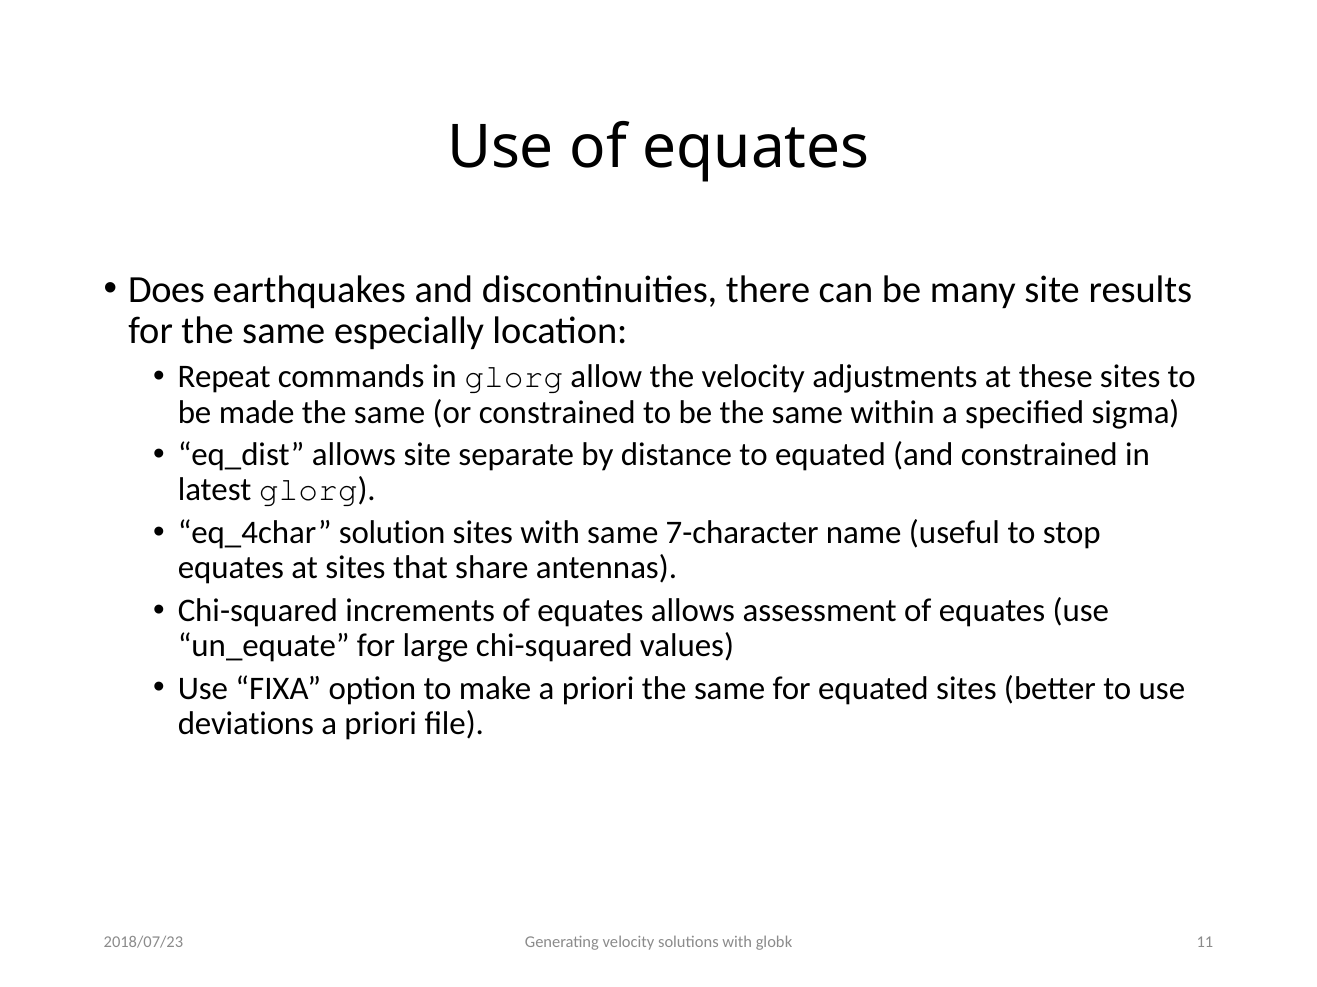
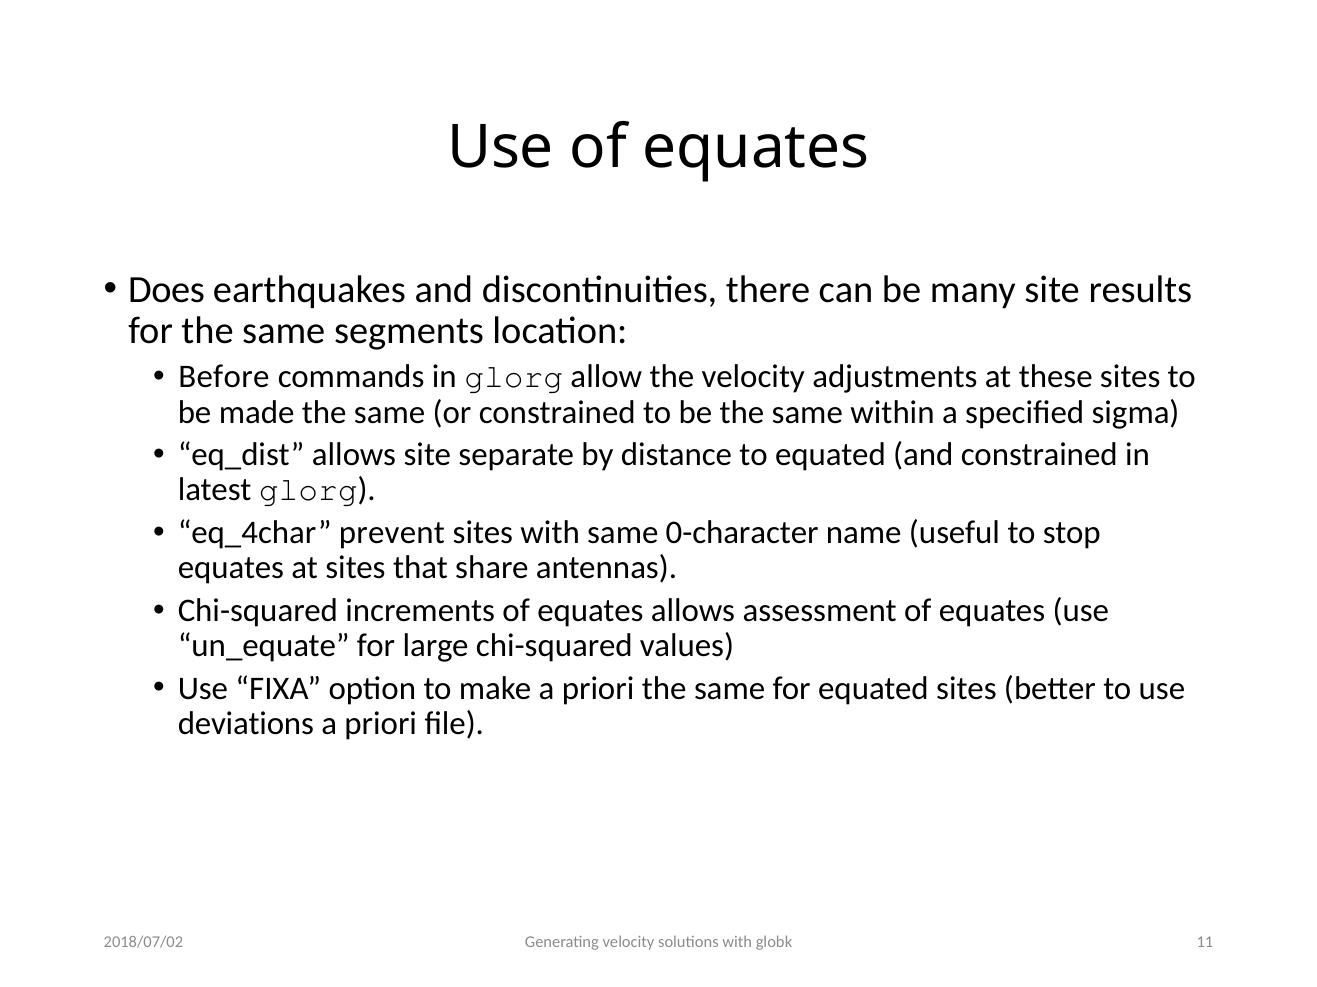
especially: especially -> segments
Repeat: Repeat -> Before
solution: solution -> prevent
7-character: 7-character -> 0-character
2018/07/23: 2018/07/23 -> 2018/07/02
